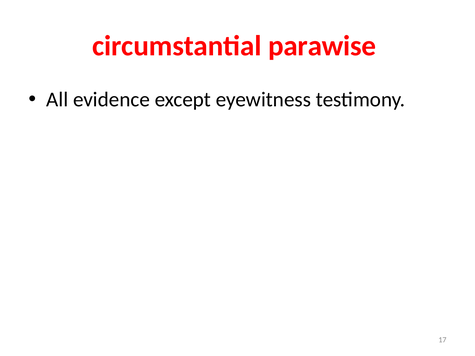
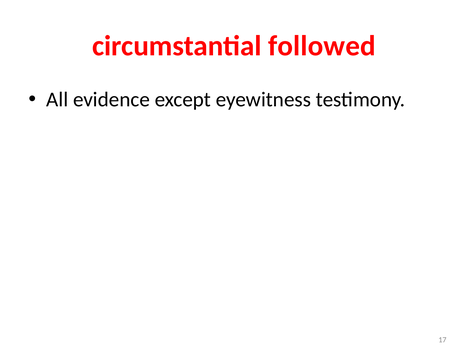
parawise: parawise -> followed
